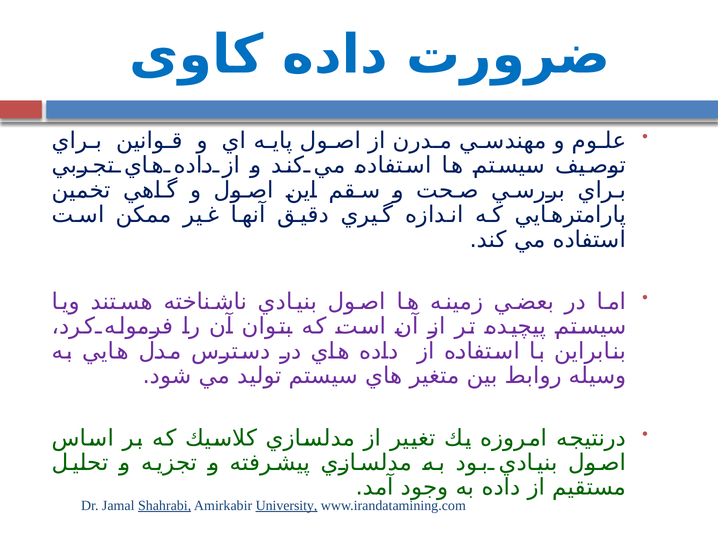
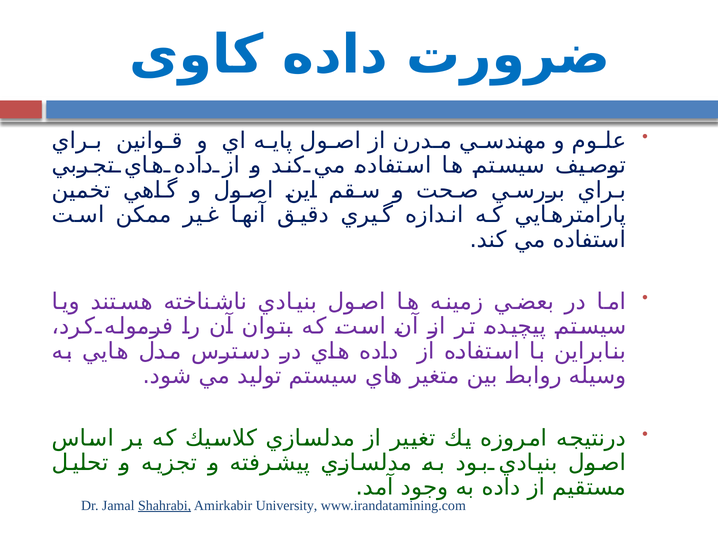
University underline: present -> none
